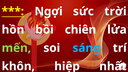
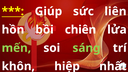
Ngợi: Ngợi -> Giúp
trời: trời -> liên
sáng colour: light blue -> light green
